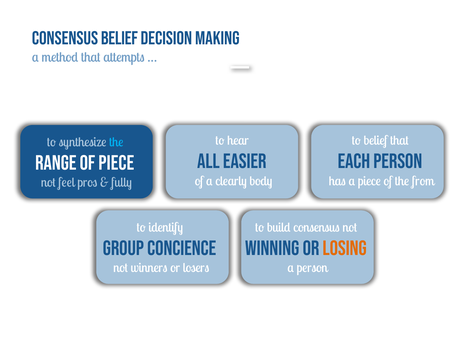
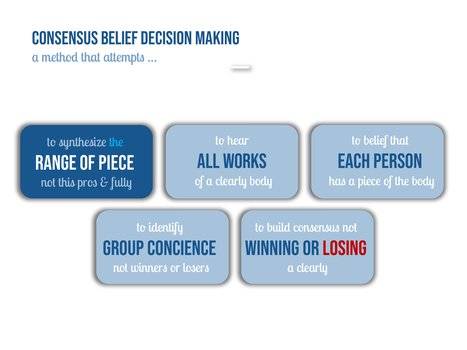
easier: easier -> works
the from: from -> body
feel: feel -> this
losing colour: orange -> red
person at (312, 268): person -> clearly
